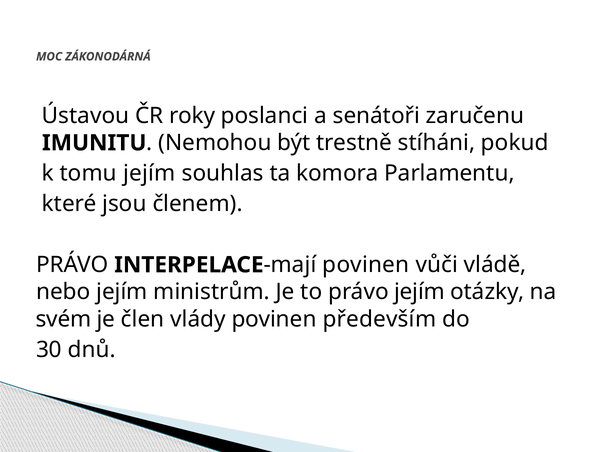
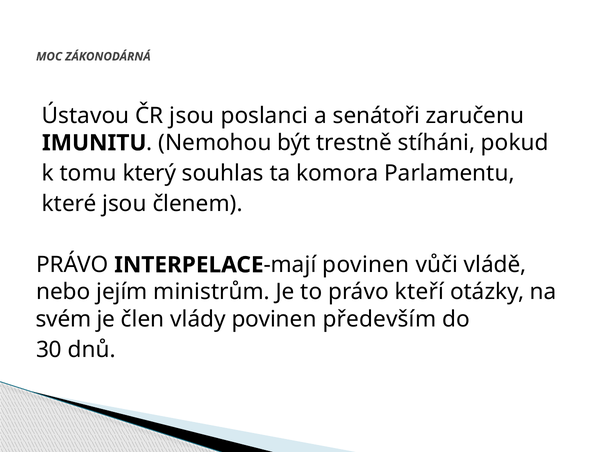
ČR roky: roky -> jsou
tomu jejím: jejím -> který
právo jejím: jejím -> kteří
